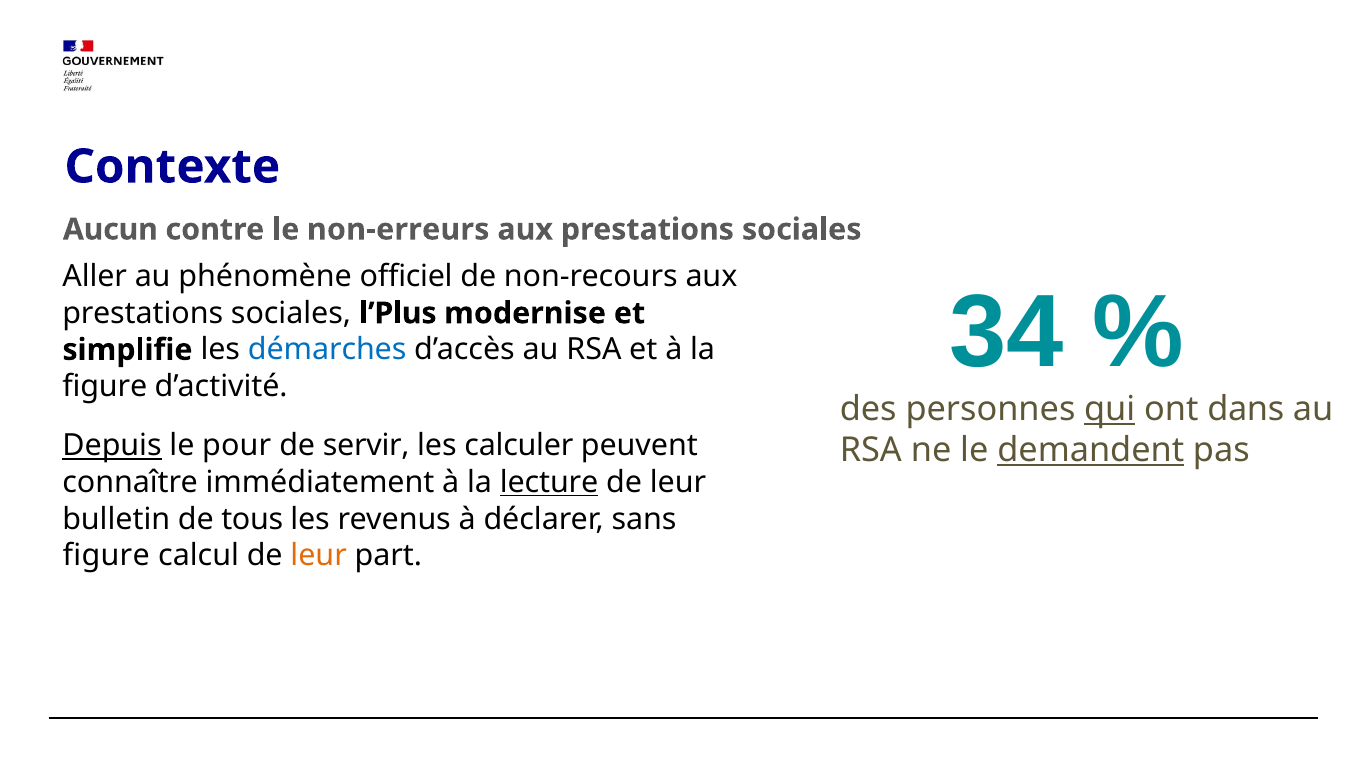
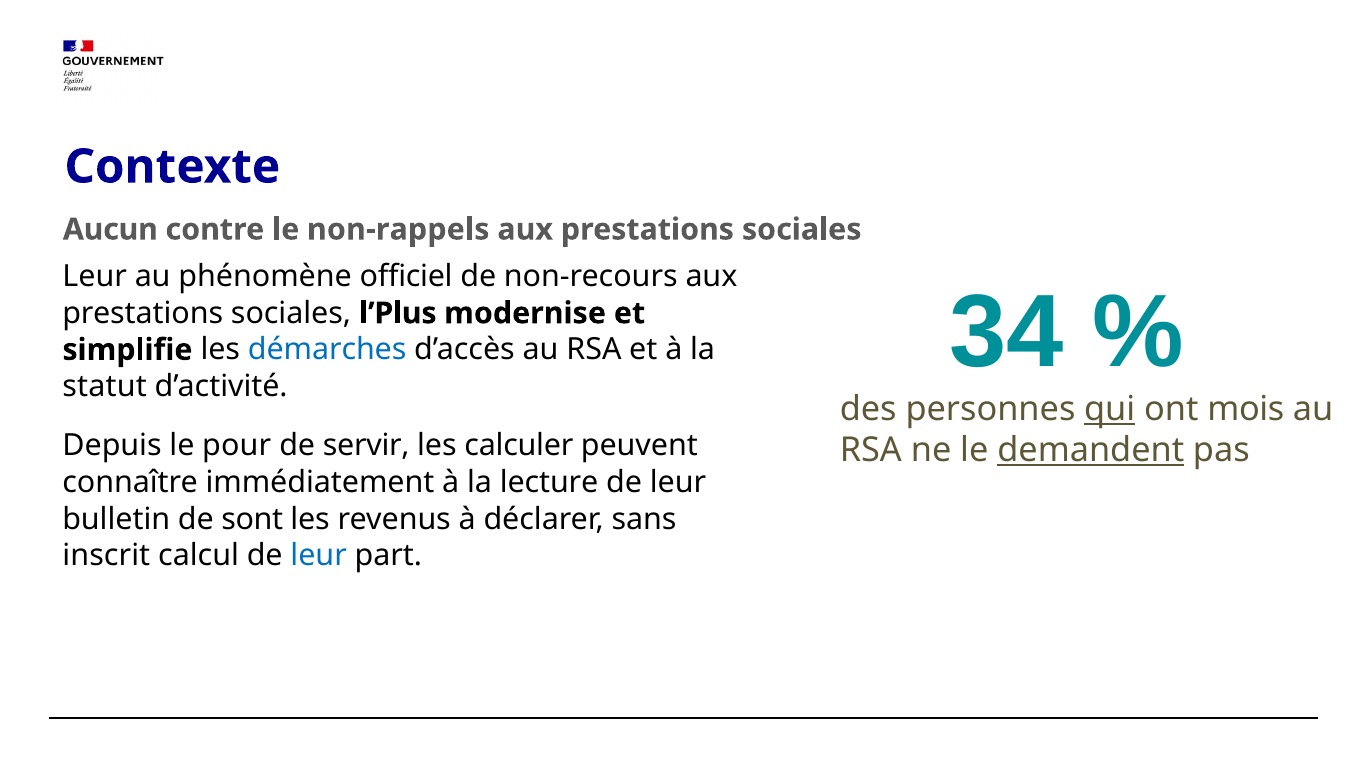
non-erreurs: non-erreurs -> non-rappels
Aller at (95, 277): Aller -> Leur
figure at (105, 386): figure -> statut
dans: dans -> mois
Depuis underline: present -> none
lecture underline: present -> none
tous: tous -> sont
figure at (106, 555): figure -> inscrit
leur at (319, 555) colour: orange -> blue
